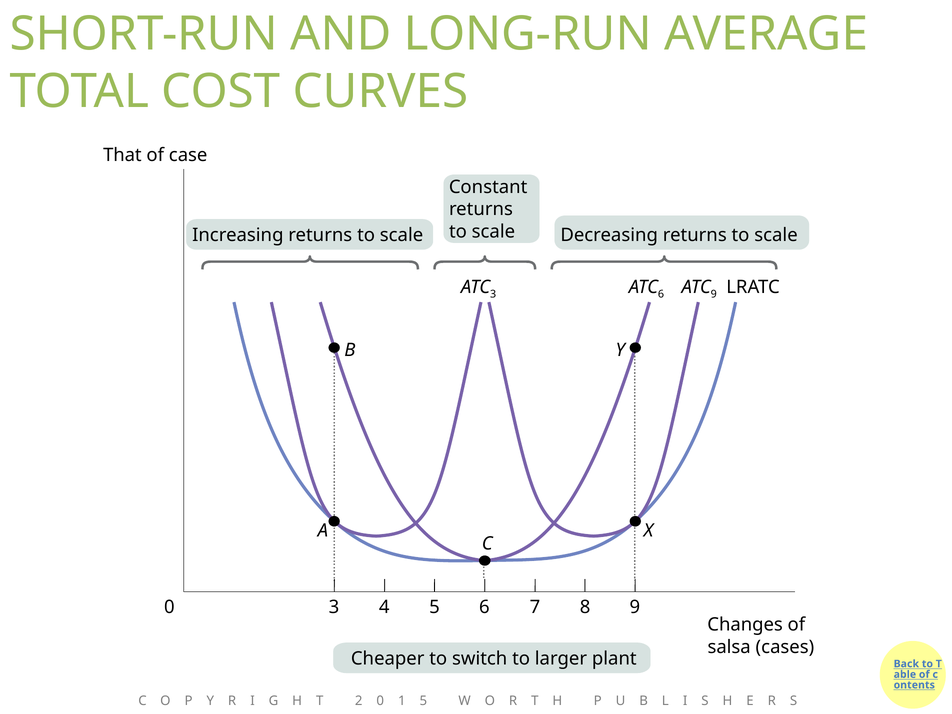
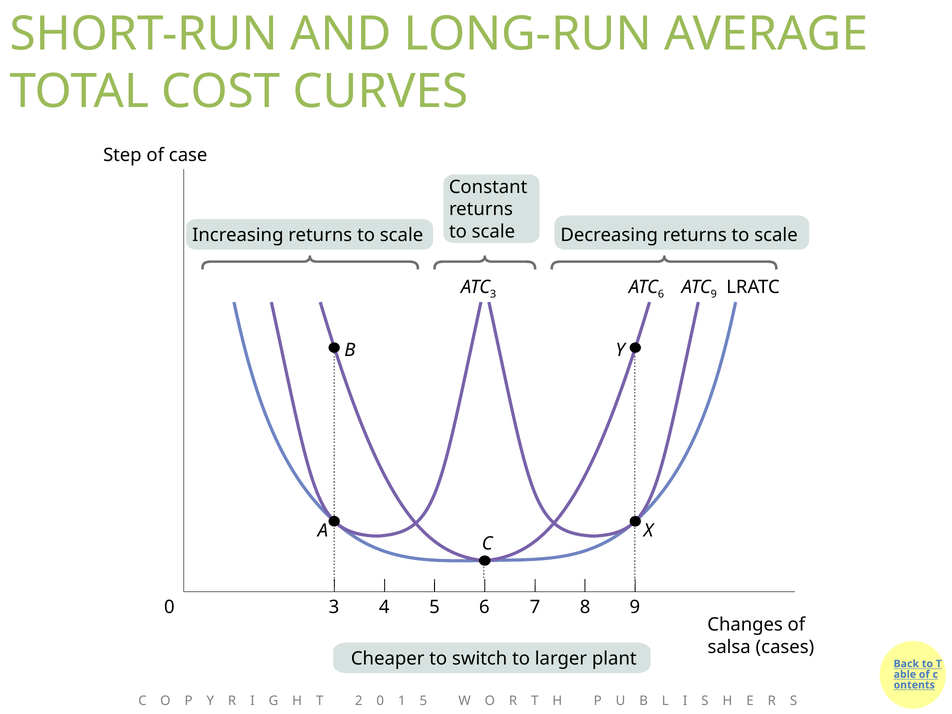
That: That -> Step
